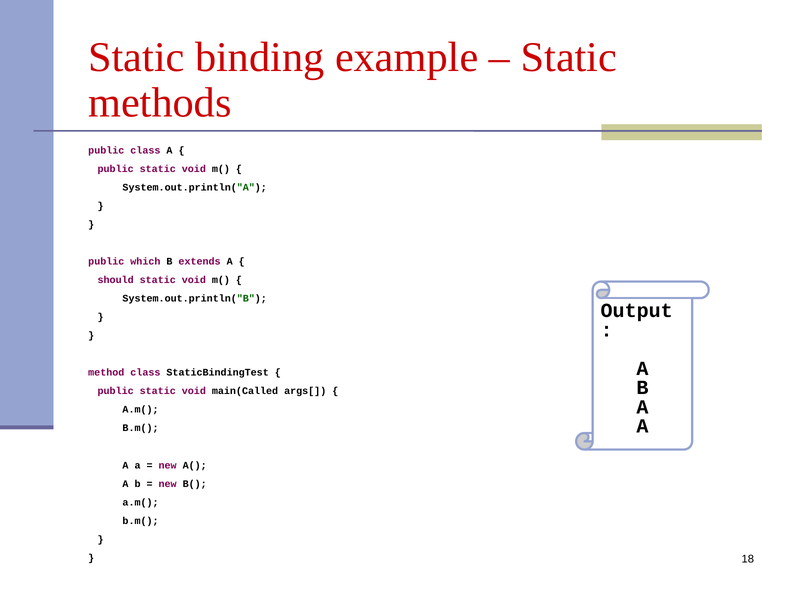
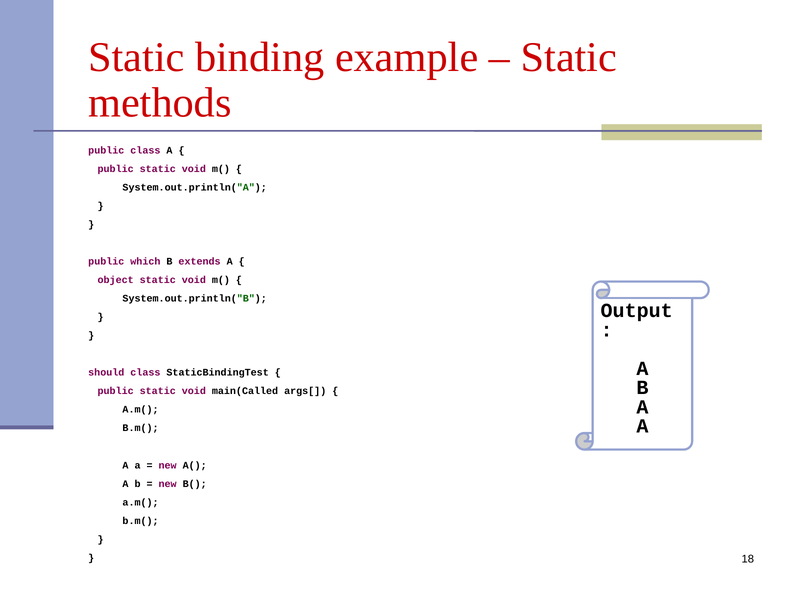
should: should -> object
method: method -> should
